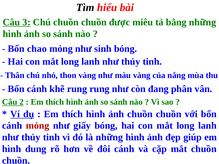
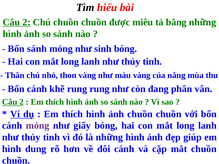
3 at (27, 22): 3 -> 2
Bốn chao: chao -> sánh
mỏng at (38, 126) colour: red -> purple
